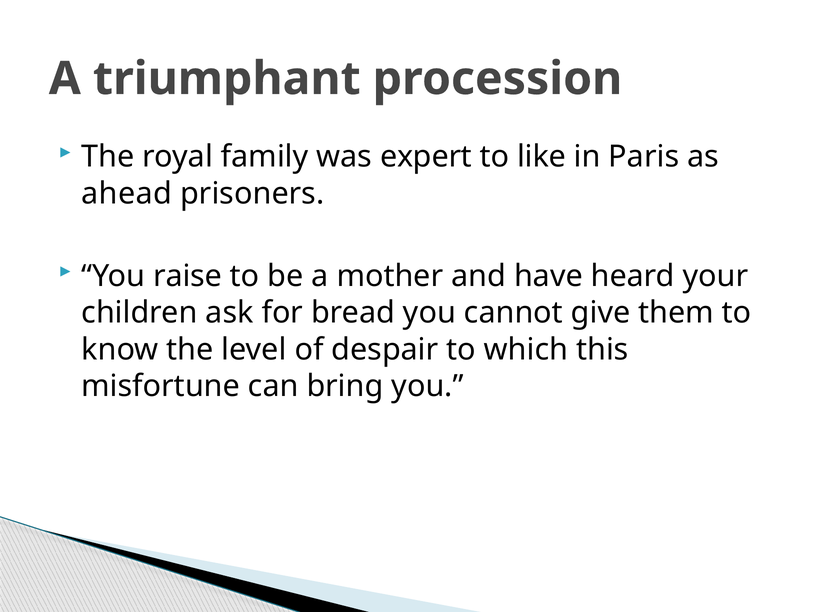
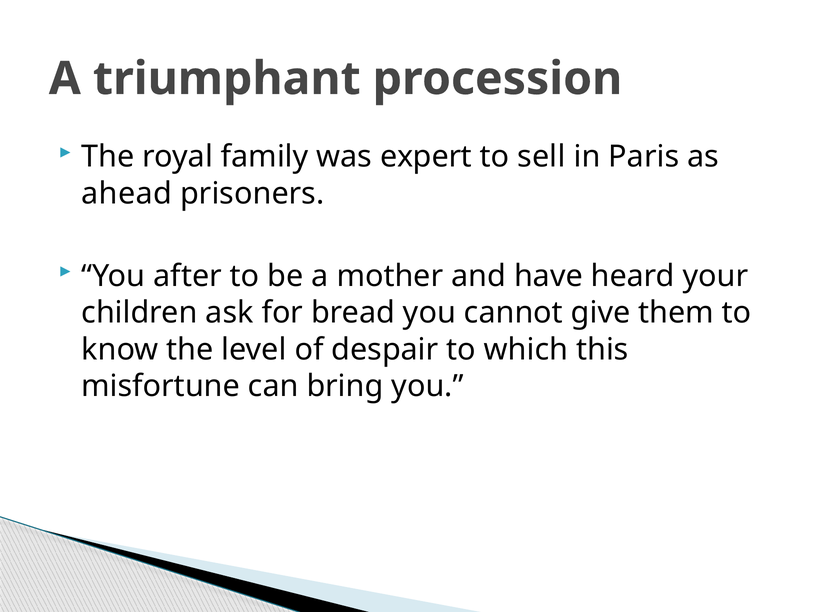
like: like -> sell
raise: raise -> after
